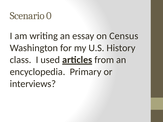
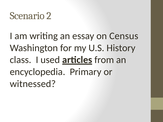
0: 0 -> 2
interviews: interviews -> witnessed
